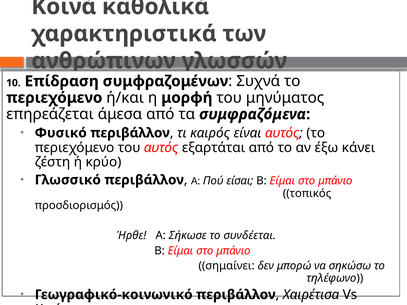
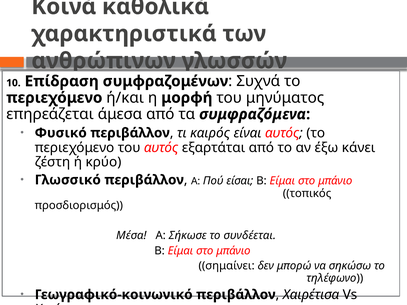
Ήρθε: Ήρθε -> Μέσα
